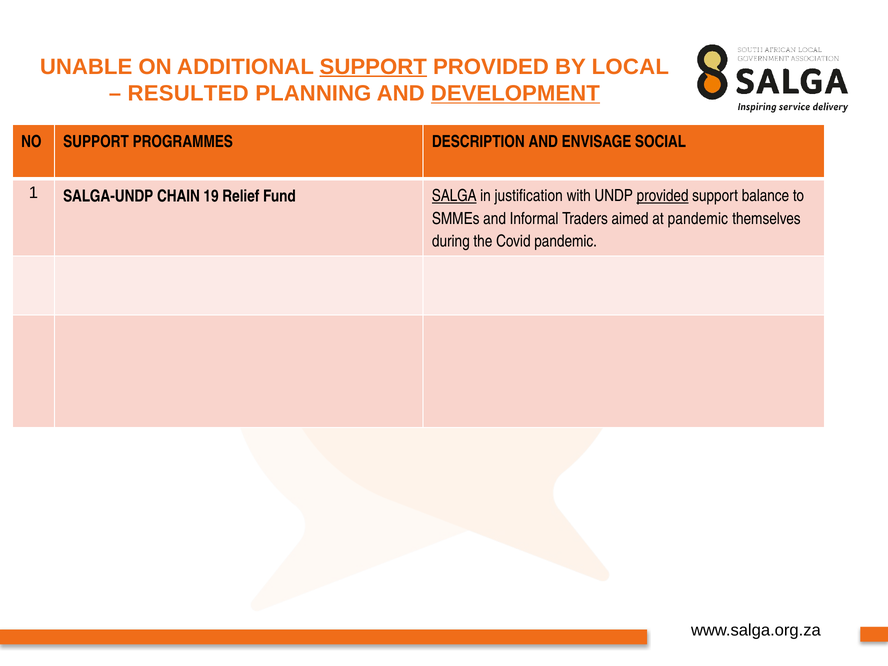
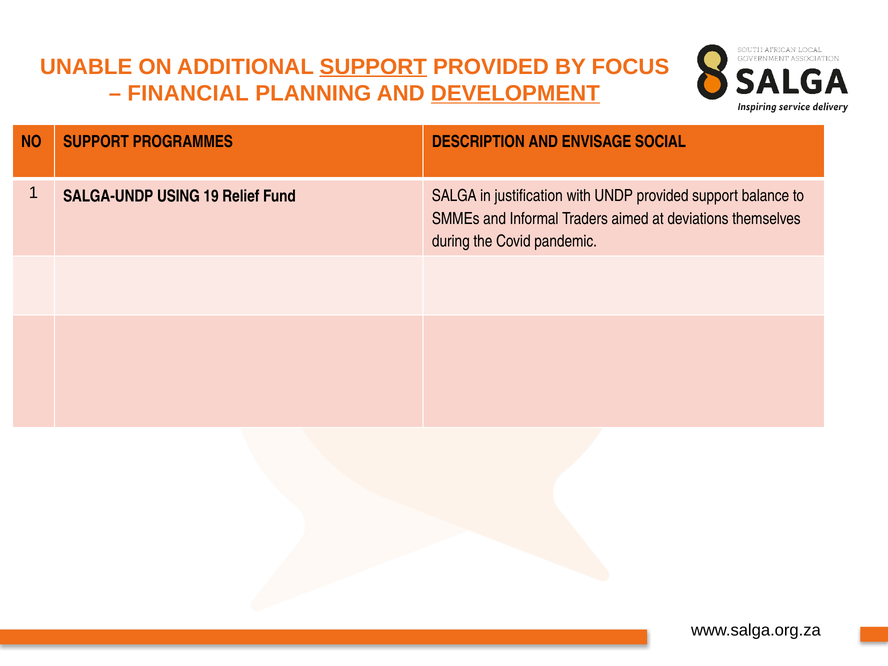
LOCAL: LOCAL -> FOCUS
RESULTED: RESULTED -> FINANCIAL
CHAIN: CHAIN -> USING
SALGA underline: present -> none
provided at (663, 196) underline: present -> none
at pandemic: pandemic -> deviations
